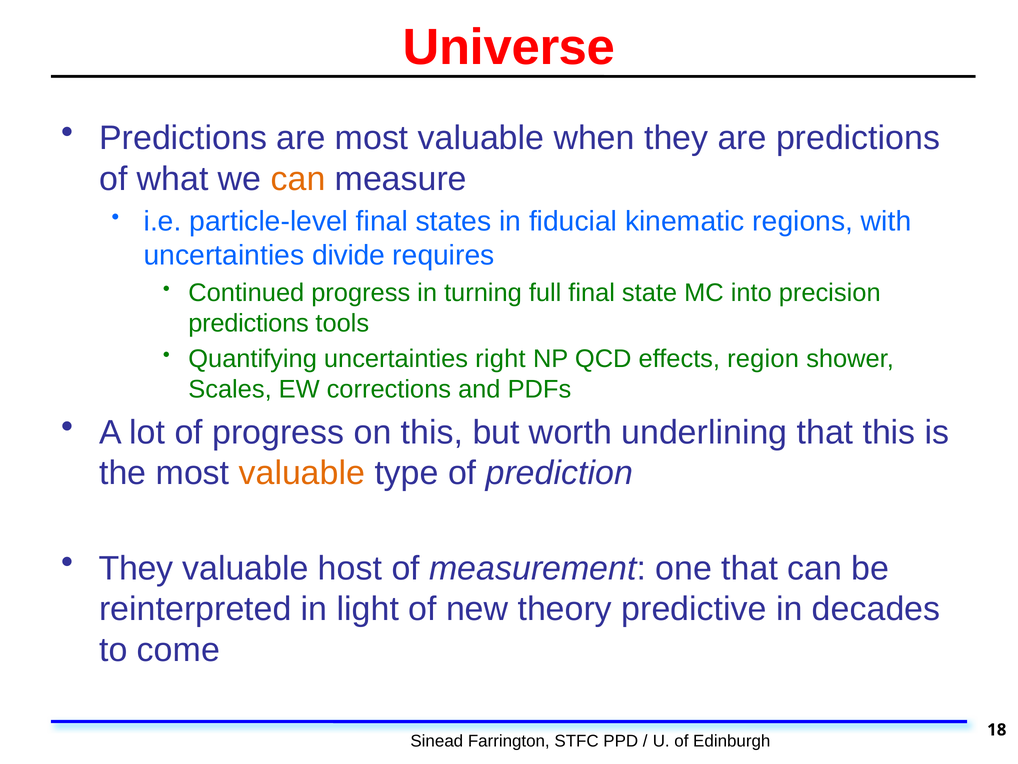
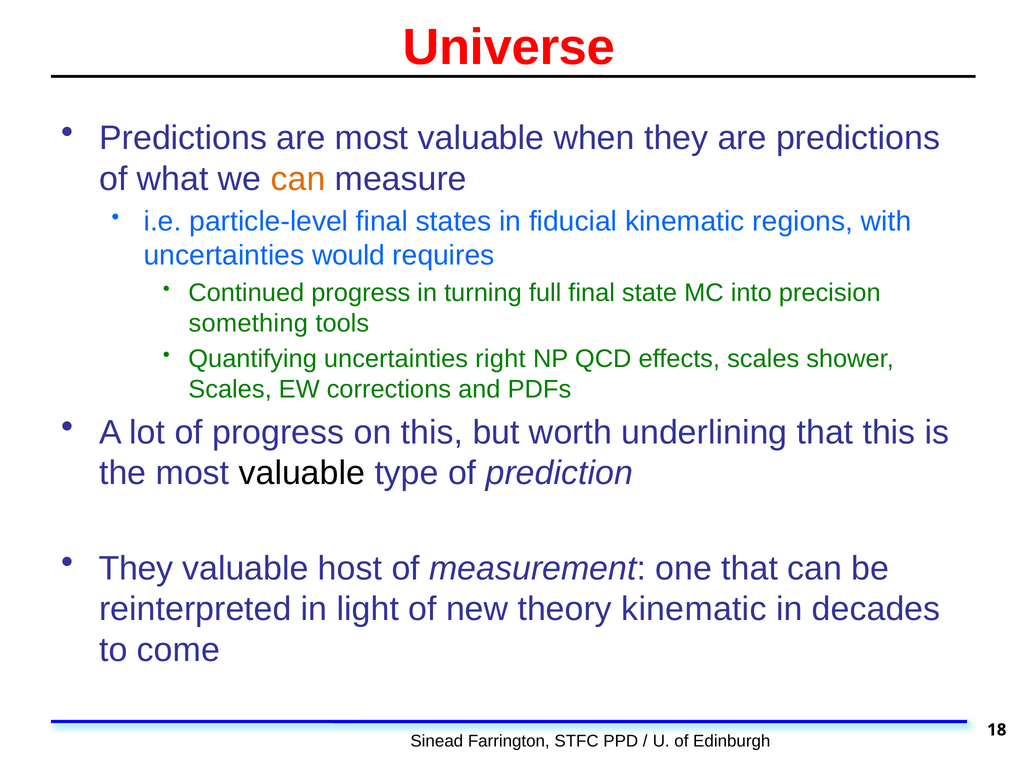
divide: divide -> would
predictions at (249, 323): predictions -> something
effects region: region -> scales
valuable at (302, 473) colour: orange -> black
theory predictive: predictive -> kinematic
